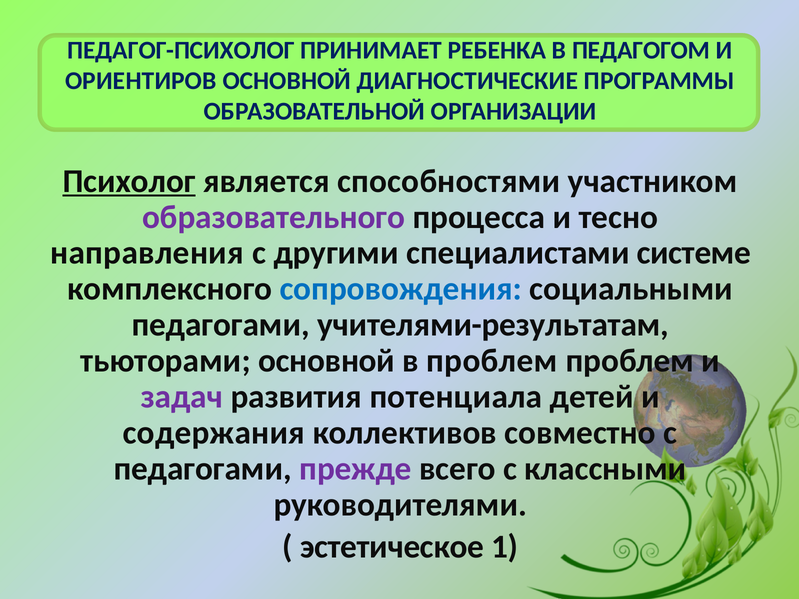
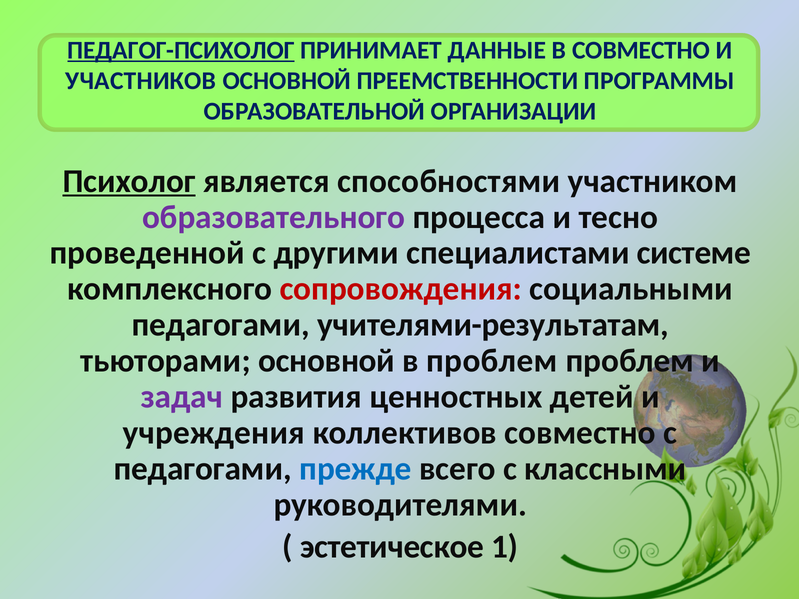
ПЕДАГОГ-ПСИХОЛОГ underline: none -> present
РЕБЕНКА: РЕБЕНКА -> ДАННЫЕ
В ПЕДАГОГОМ: ПЕДАГОГОМ -> СОВМЕСТНО
ОРИЕНТИРОВ: ОРИЕНТИРОВ -> УЧАСТНИКОВ
ДИАГНОСТИЧЕСКИЕ: ДИАГНОСТИЧЕСКИЕ -> ПРЕЕМСТВЕННОСТИ
направления: направления -> проведенной
сопровождения colour: blue -> red
потенциала: потенциала -> ценностных
содержания: содержания -> учреждения
прежде colour: purple -> blue
